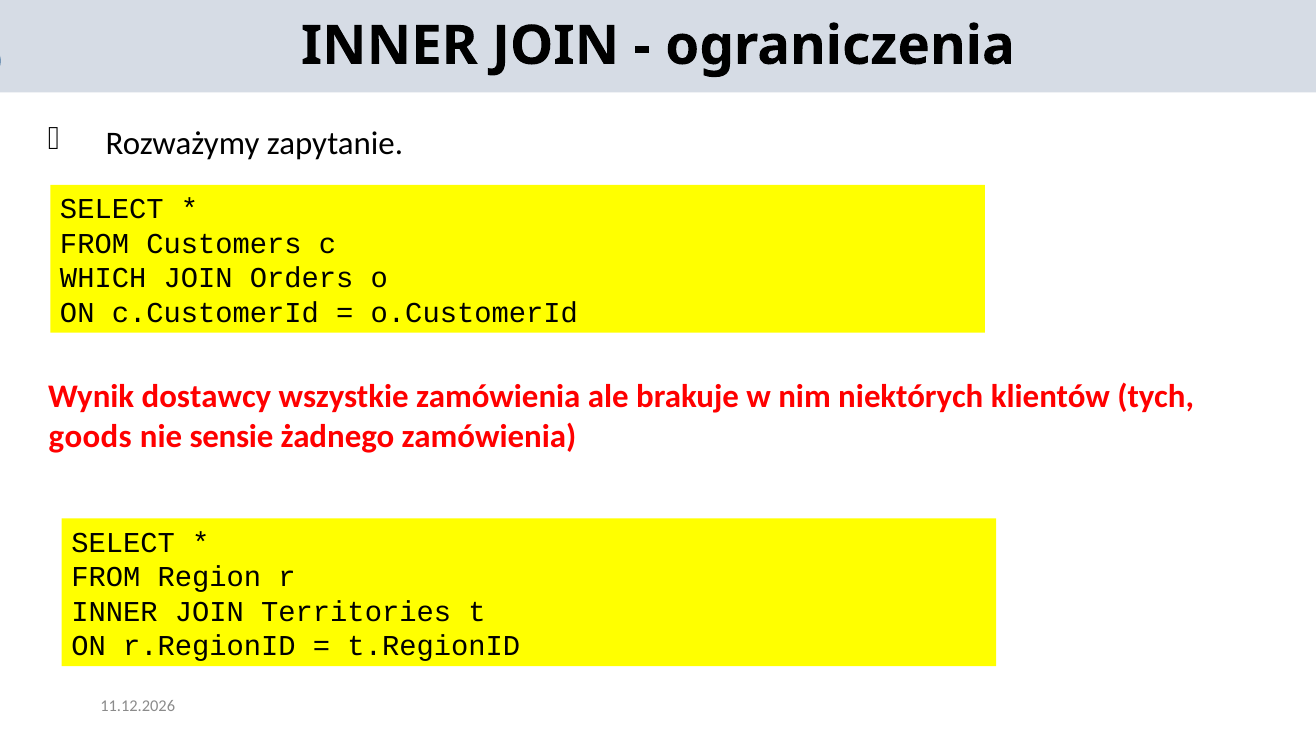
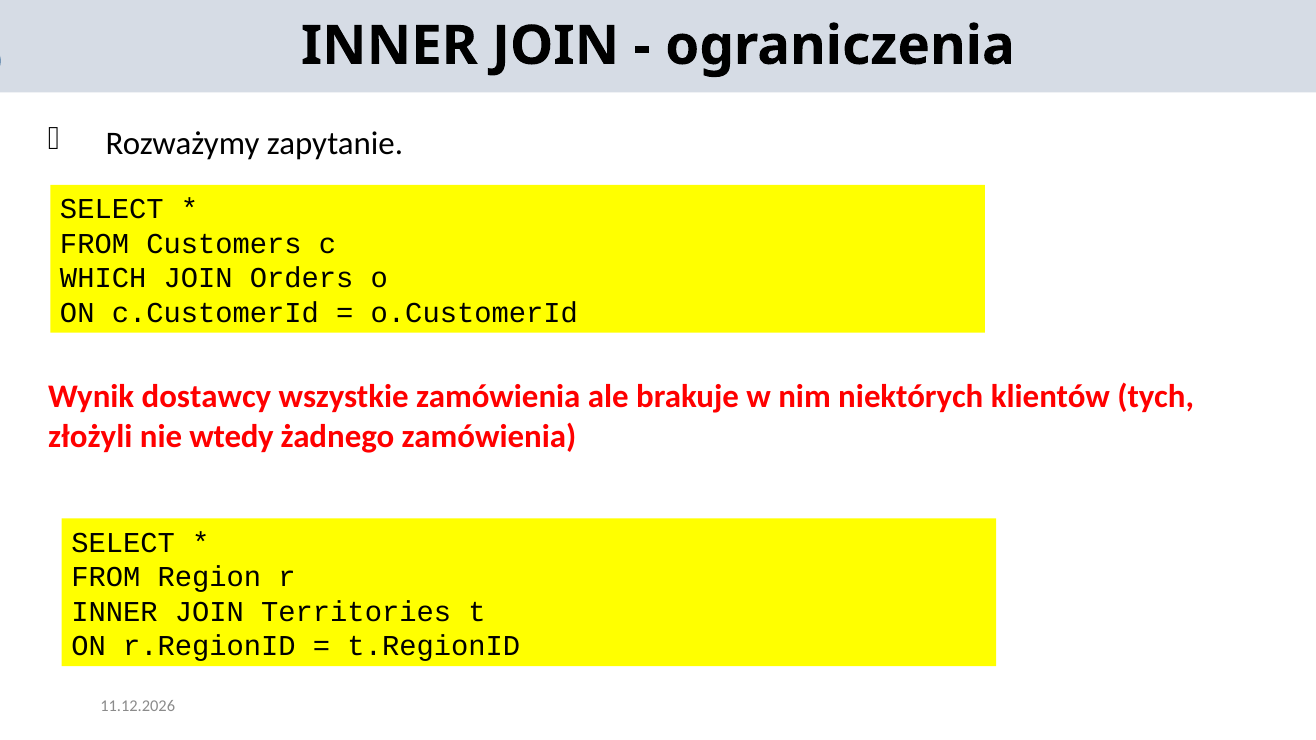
goods: goods -> złożyli
sensie: sensie -> wtedy
